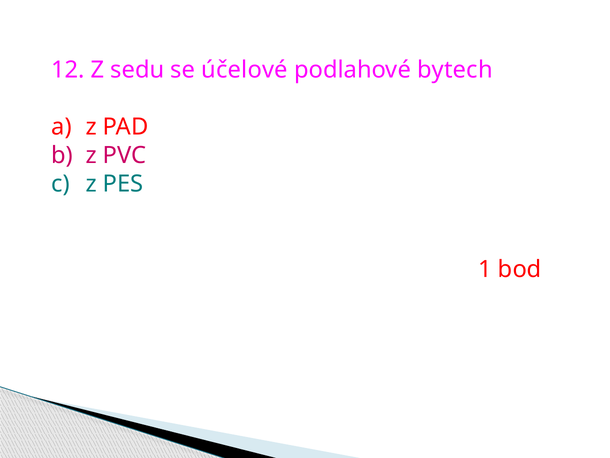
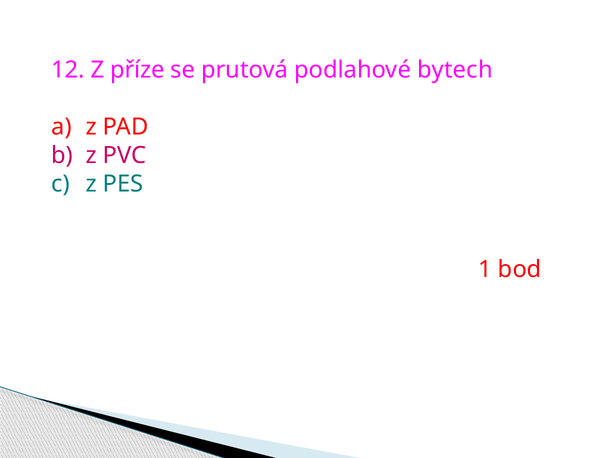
sedu: sedu -> příze
účelové: účelové -> prutová
